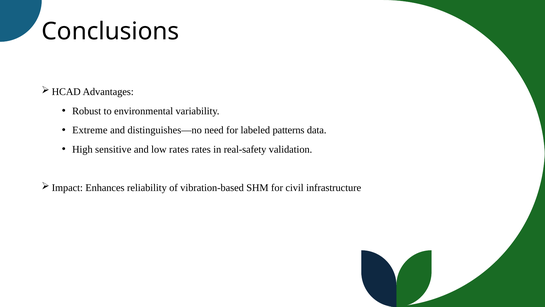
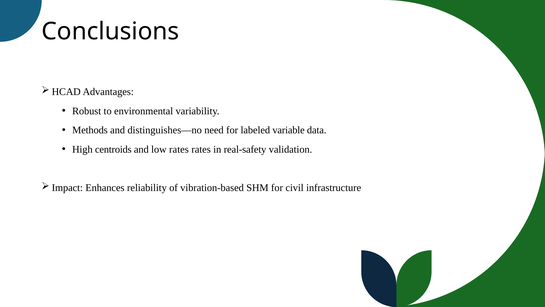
Extreme: Extreme -> Methods
patterns: patterns -> variable
sensitive: sensitive -> centroids
